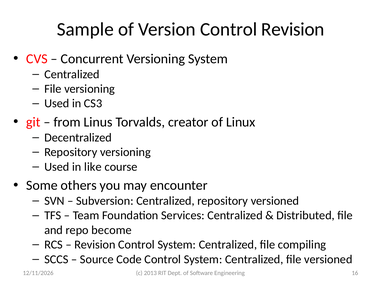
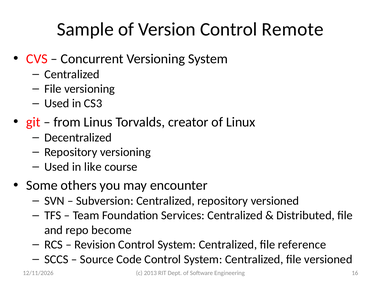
Control Revision: Revision -> Remote
compiling: compiling -> reference
